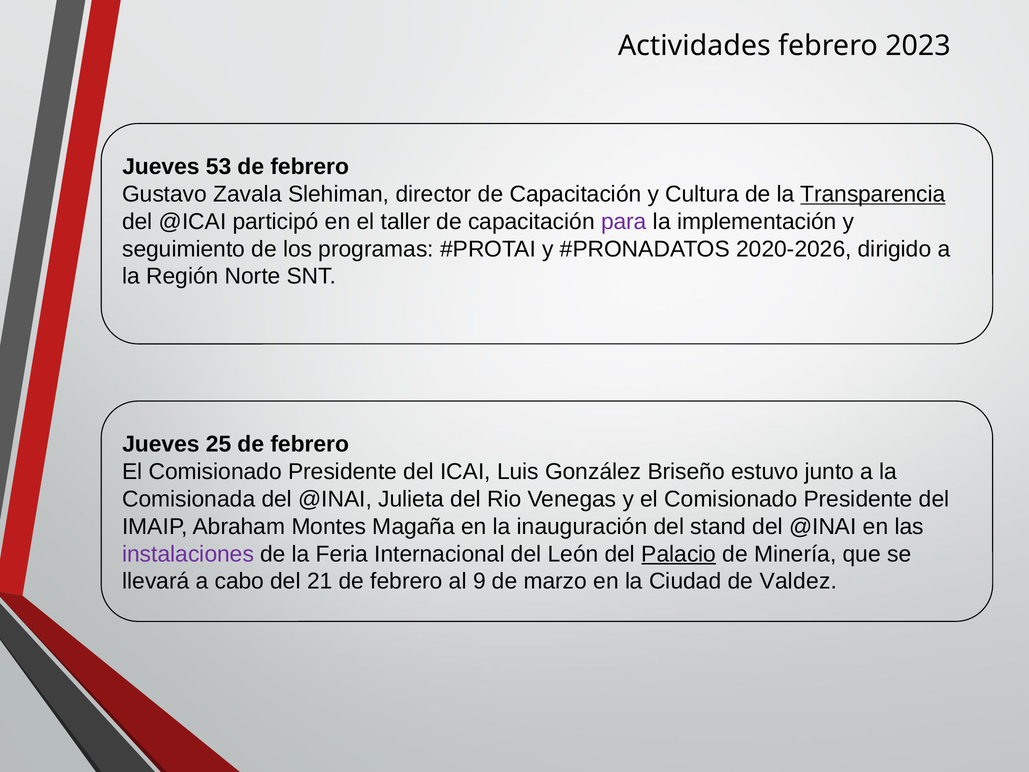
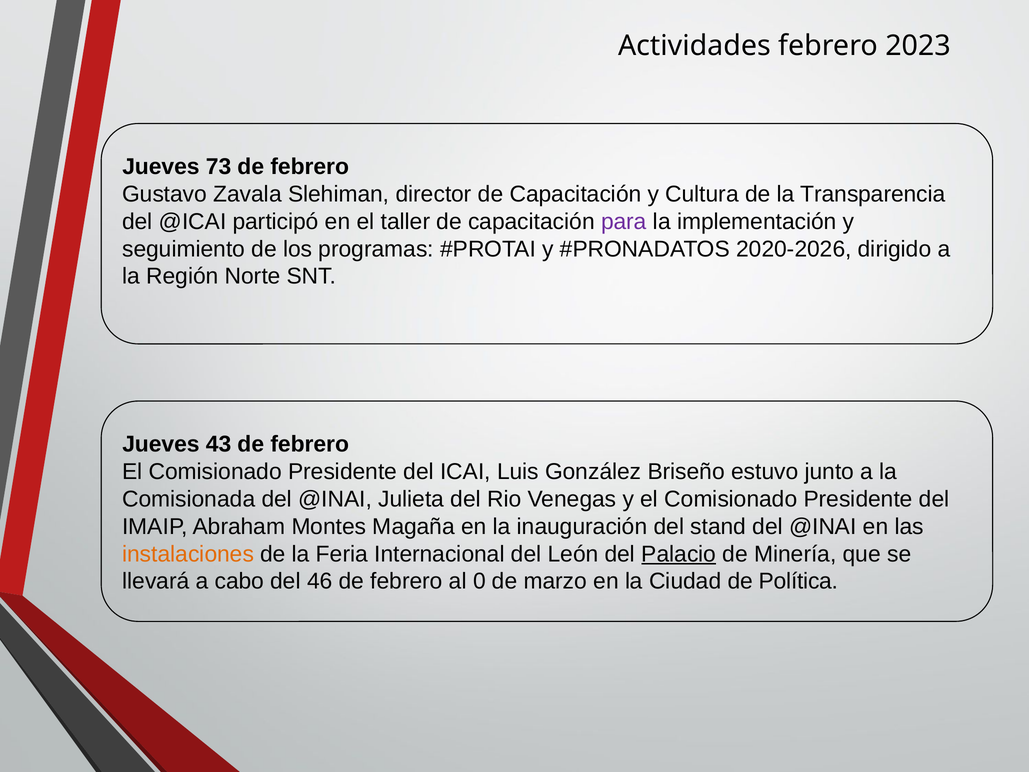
53: 53 -> 73
Transparencia underline: present -> none
25: 25 -> 43
instalaciones colour: purple -> orange
21: 21 -> 46
9: 9 -> 0
Valdez: Valdez -> Política
